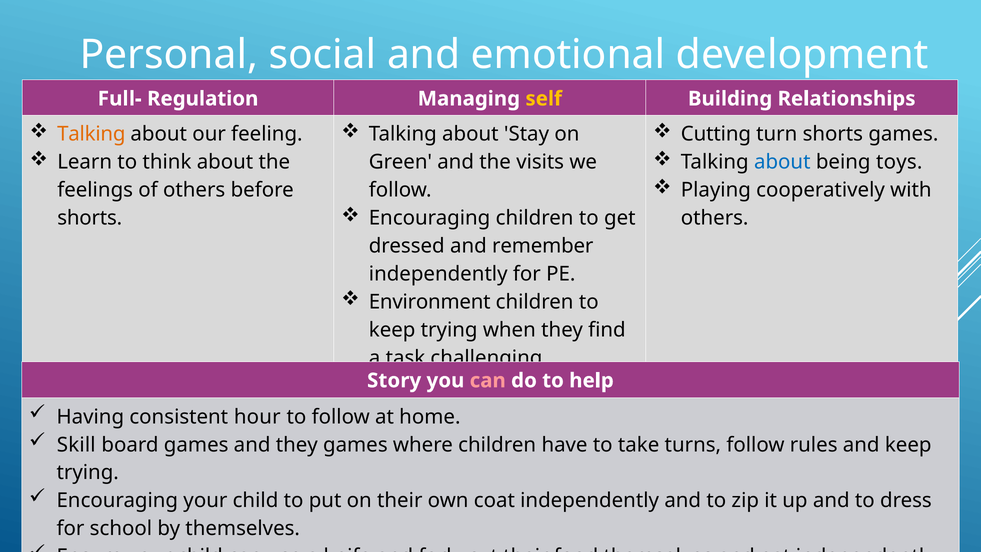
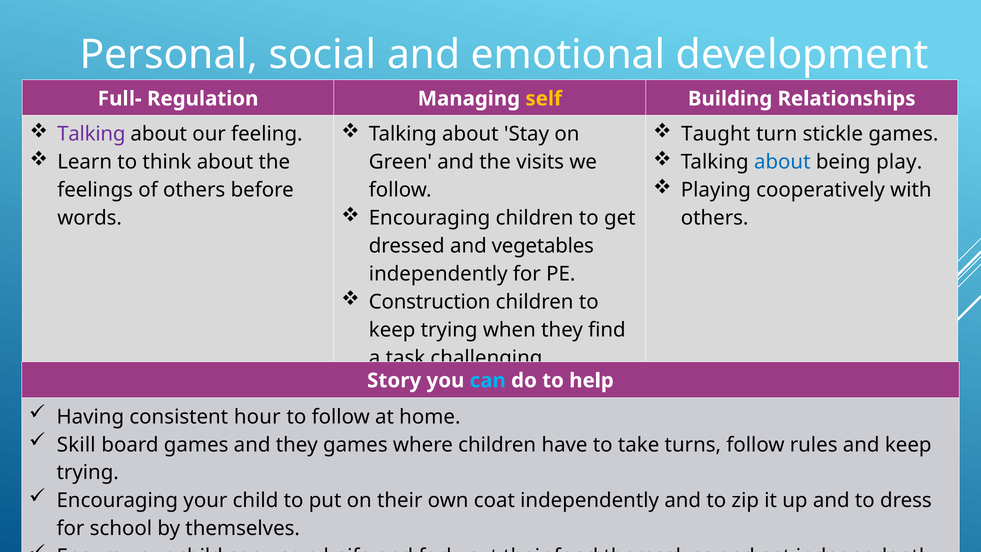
Talking at (91, 134) colour: orange -> purple
Cutting: Cutting -> Taught
turn shorts: shorts -> stickle
toys: toys -> play
shorts at (90, 218): shorts -> words
remember: remember -> vegetables
Environment: Environment -> Construction
can at (488, 380) colour: pink -> light blue
